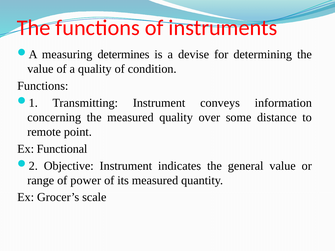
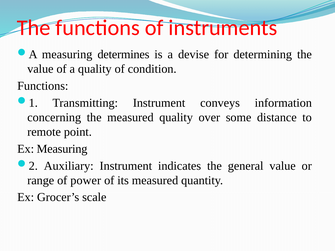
Ex Functional: Functional -> Measuring
Objective: Objective -> Auxiliary
